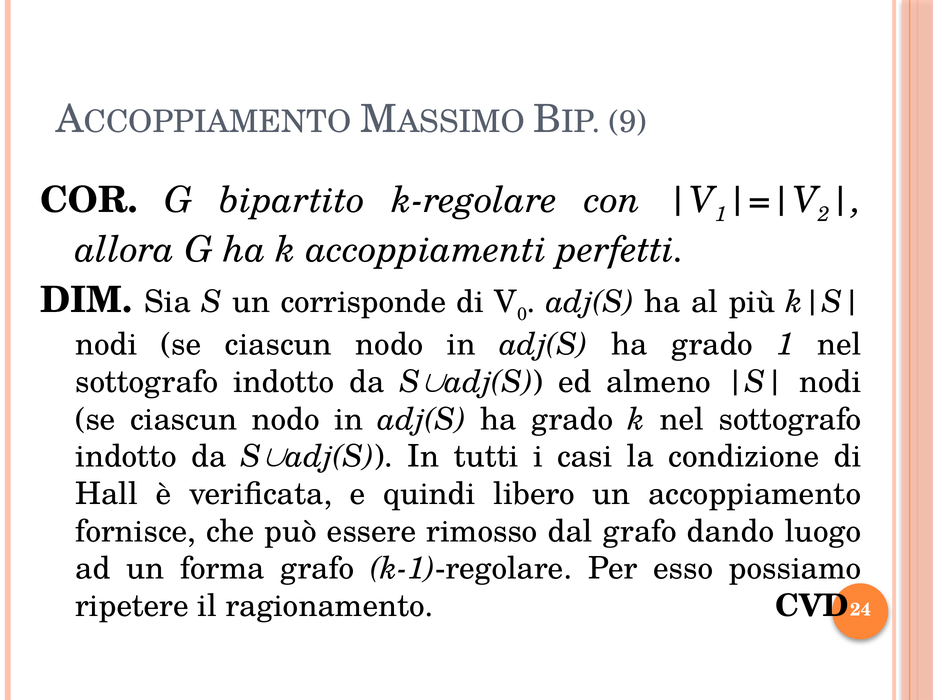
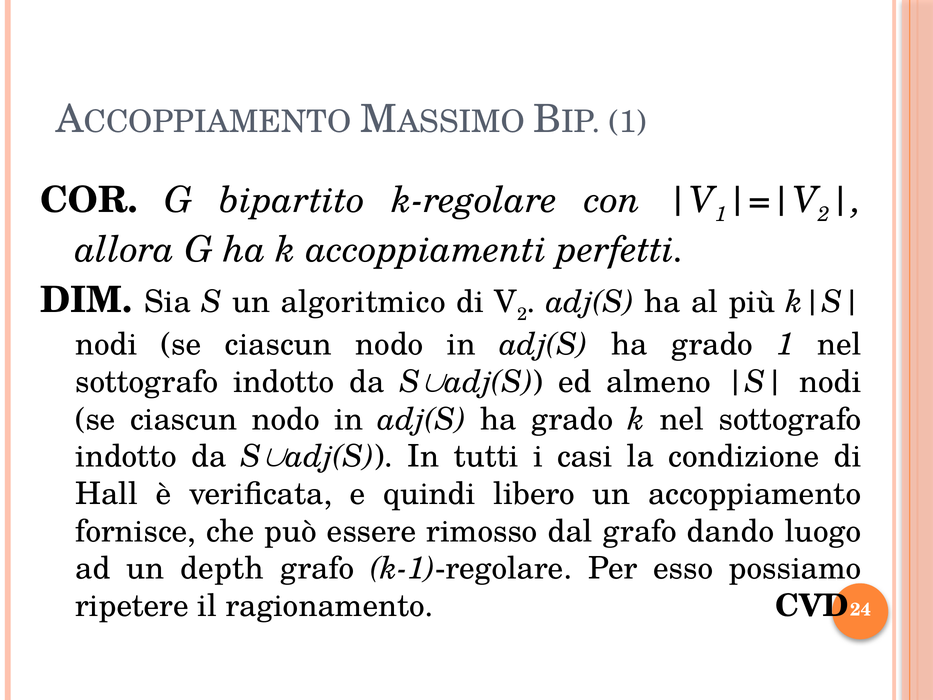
9 at (628, 122): 9 -> 1
corrisponde: corrisponde -> algoritmico
0 at (522, 314): 0 -> 2
forma: forma -> depth
